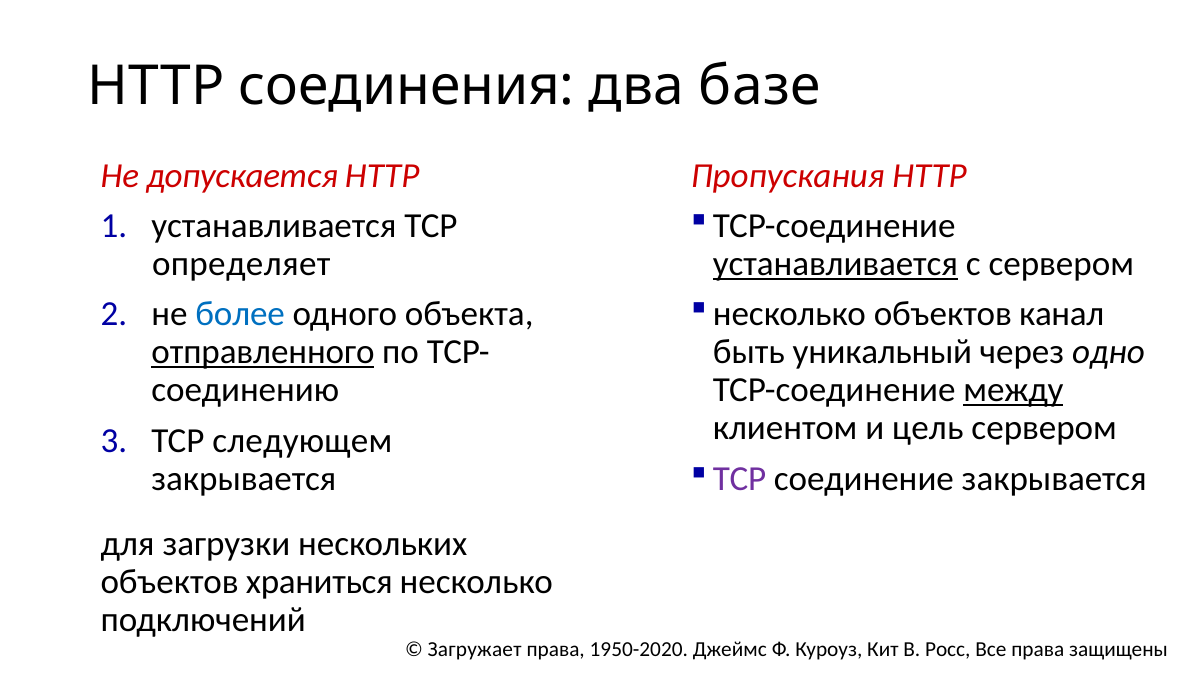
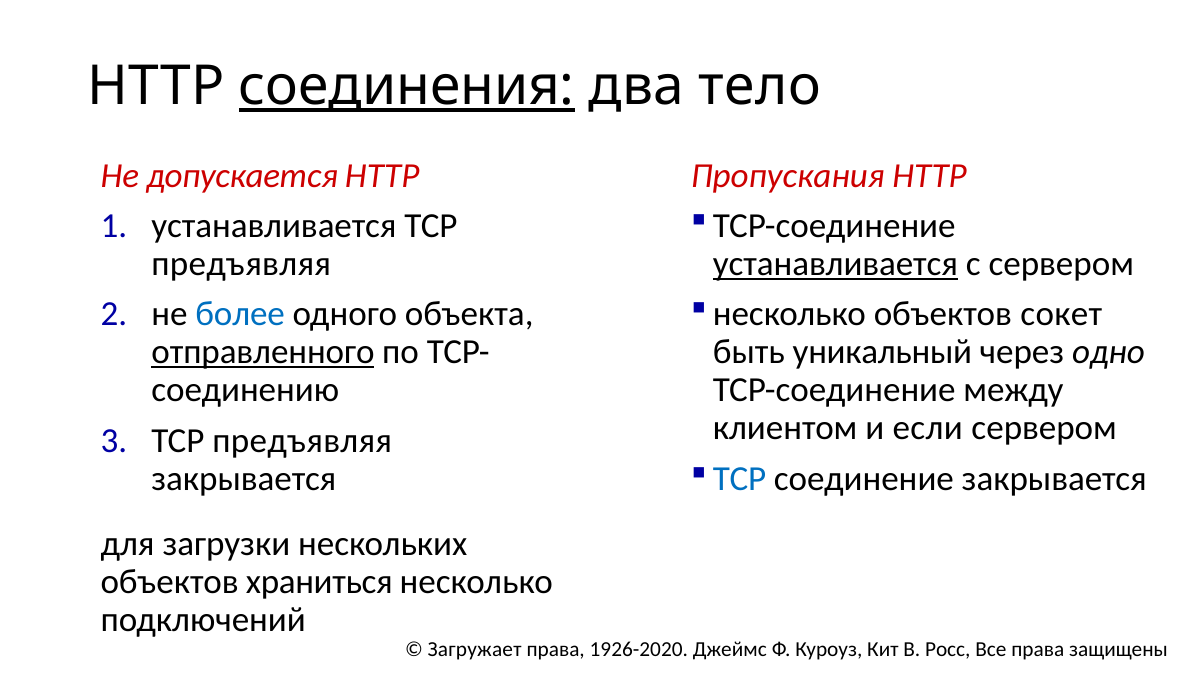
соединения underline: none -> present
базе: базе -> тело
определяет at (241, 264): определяет -> предъявляя
канал: канал -> сокет
между underline: present -> none
цель: цель -> если
следующем at (302, 440): следующем -> предъявляя
TCP at (740, 478) colour: purple -> blue
1950-2020: 1950-2020 -> 1926-2020
